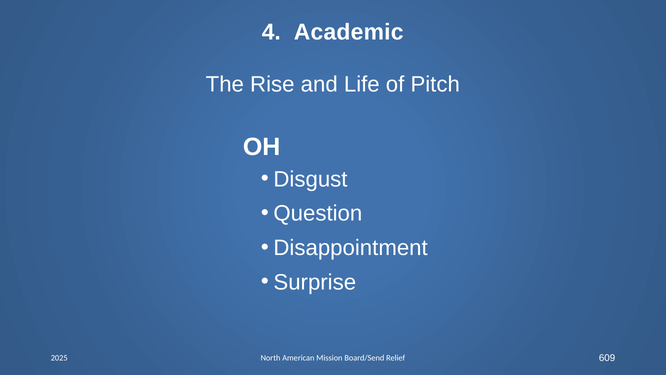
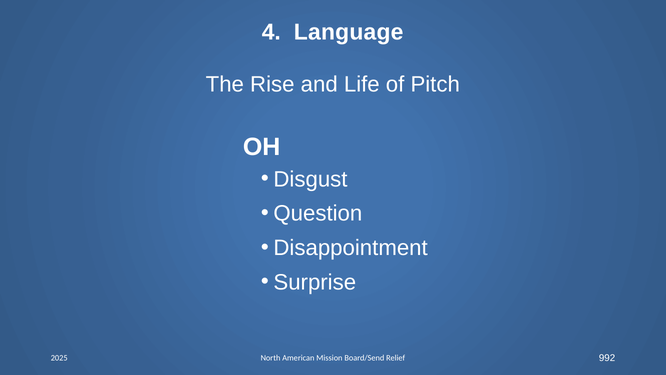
Academic: Academic -> Language
609: 609 -> 992
